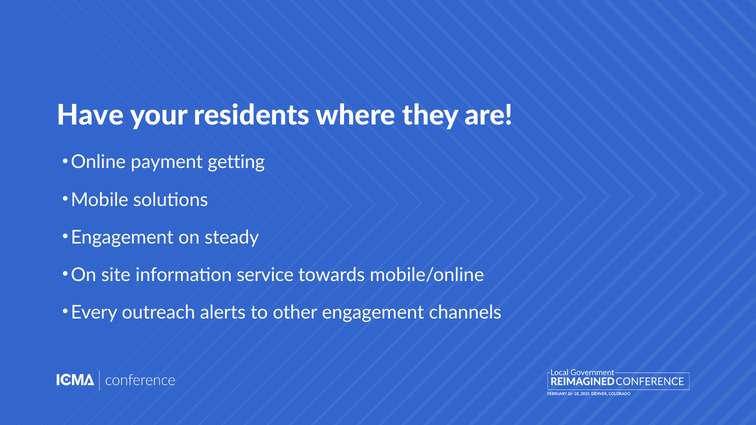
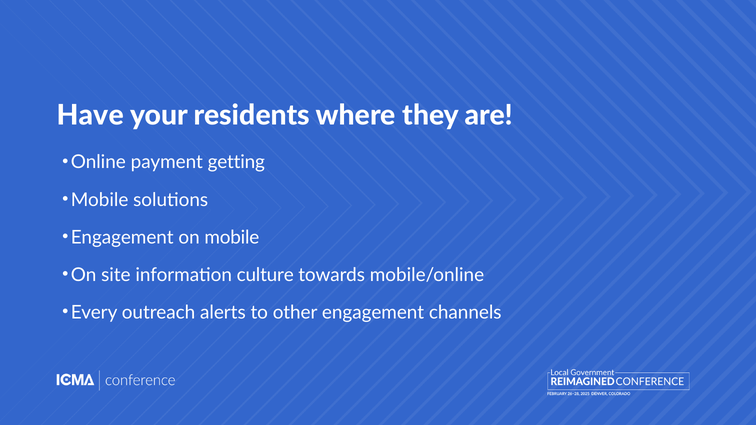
on steady: steady -> mobile
service: service -> culture
